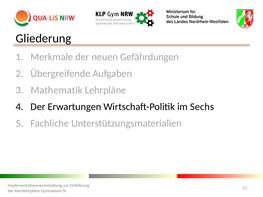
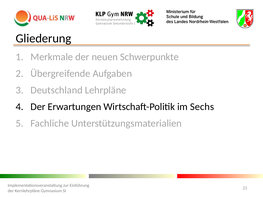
Gefährdungen: Gefährdungen -> Schwerpunkte
Mathematik: Mathematik -> Deutschland
